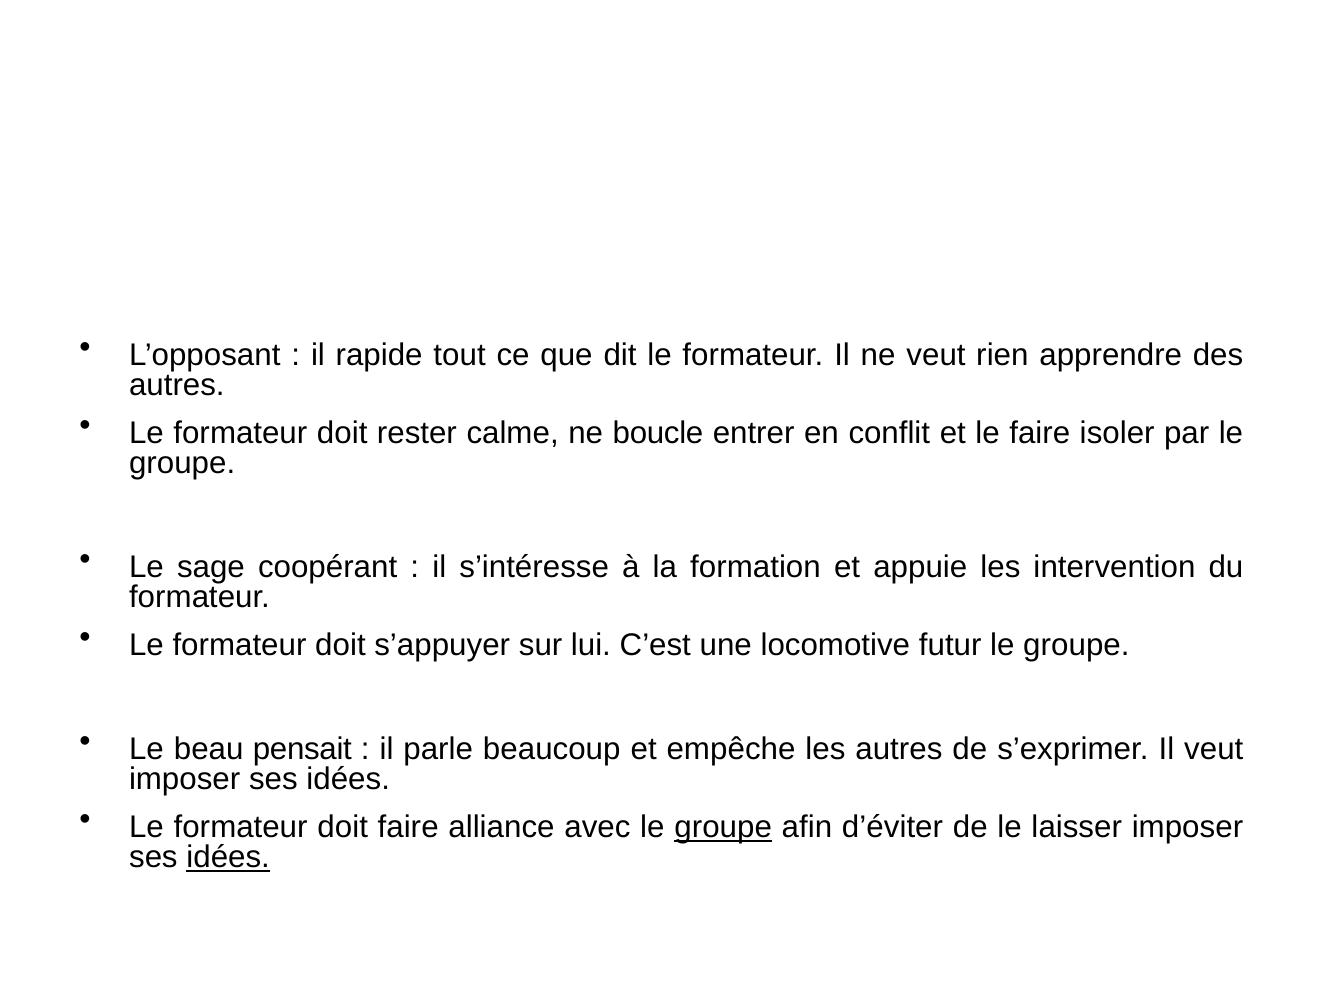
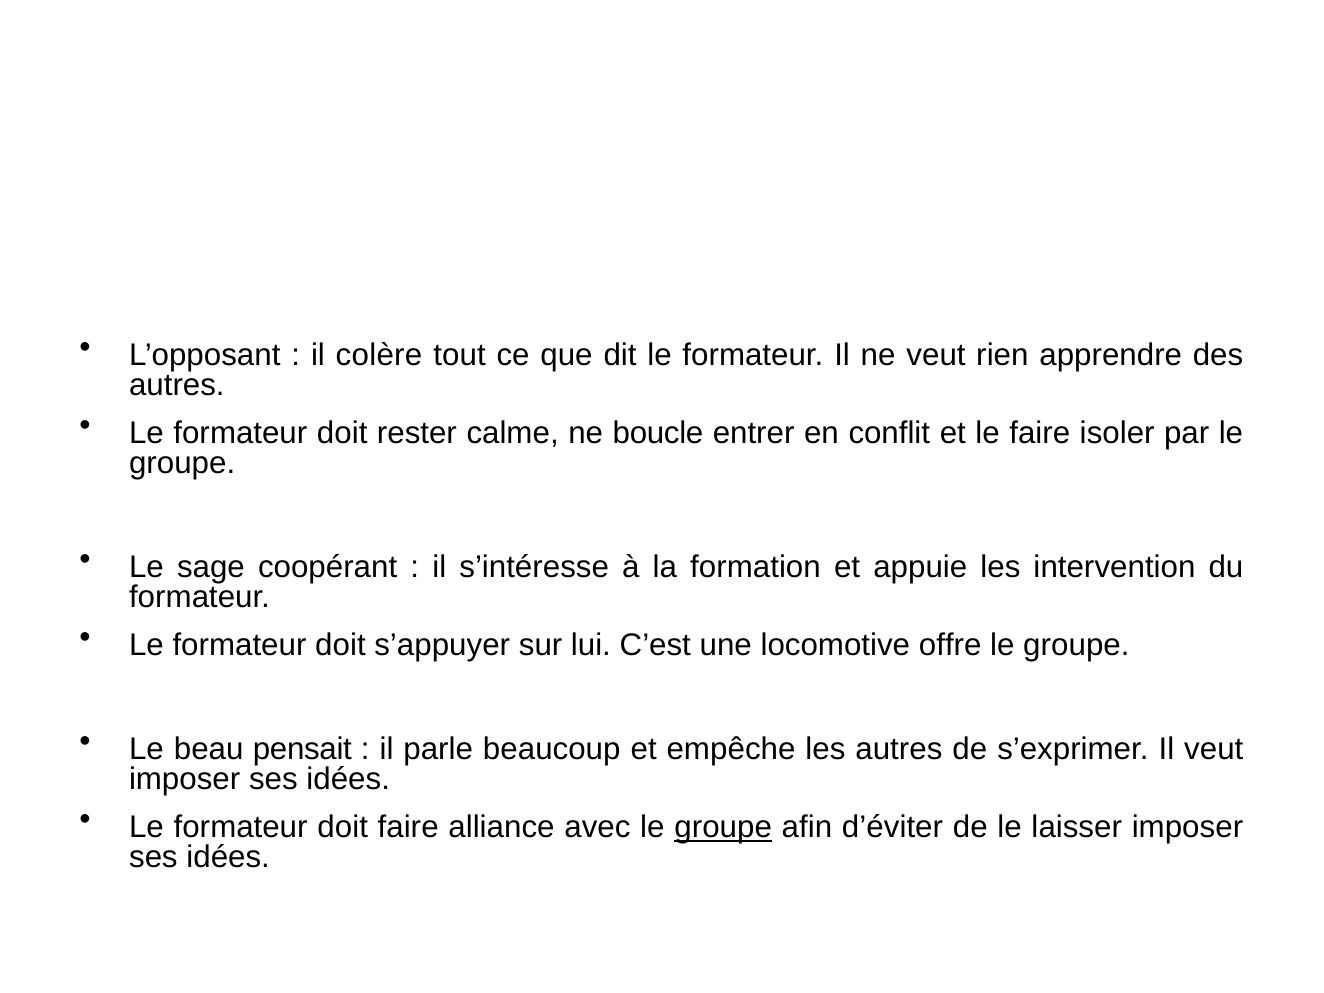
rapide: rapide -> colère
futur: futur -> offre
idées at (228, 857) underline: present -> none
